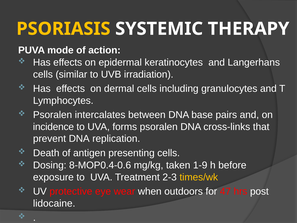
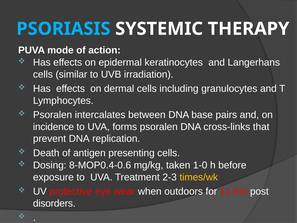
PSORIASIS colour: yellow -> light blue
1-9: 1-9 -> 1-0
47: 47 -> 11
lidocaine: lidocaine -> disorders
